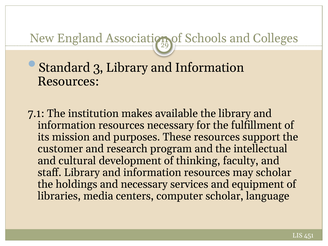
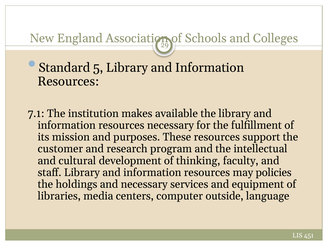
3: 3 -> 5
may scholar: scholar -> policies
computer scholar: scholar -> outside
